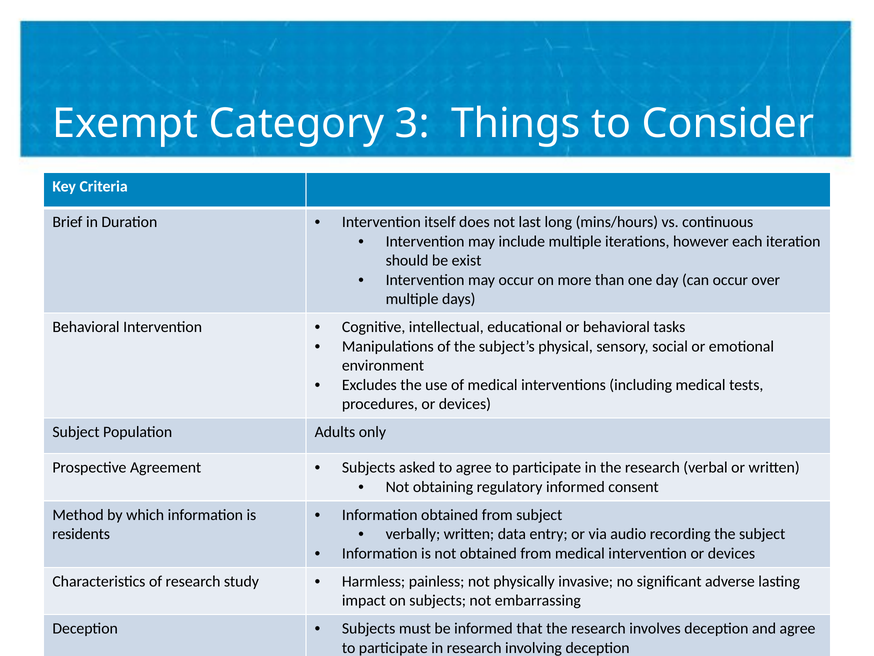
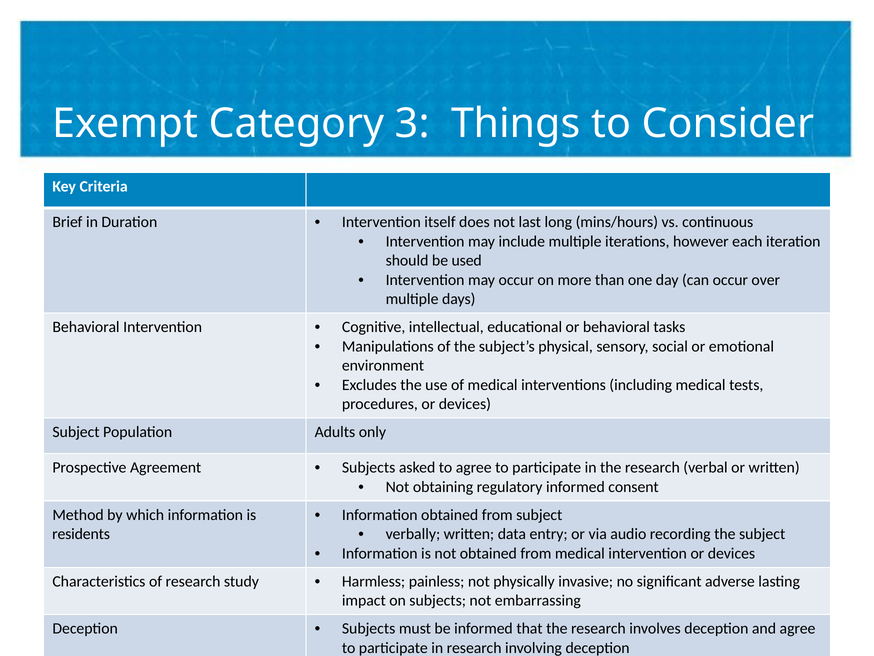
exist: exist -> used
